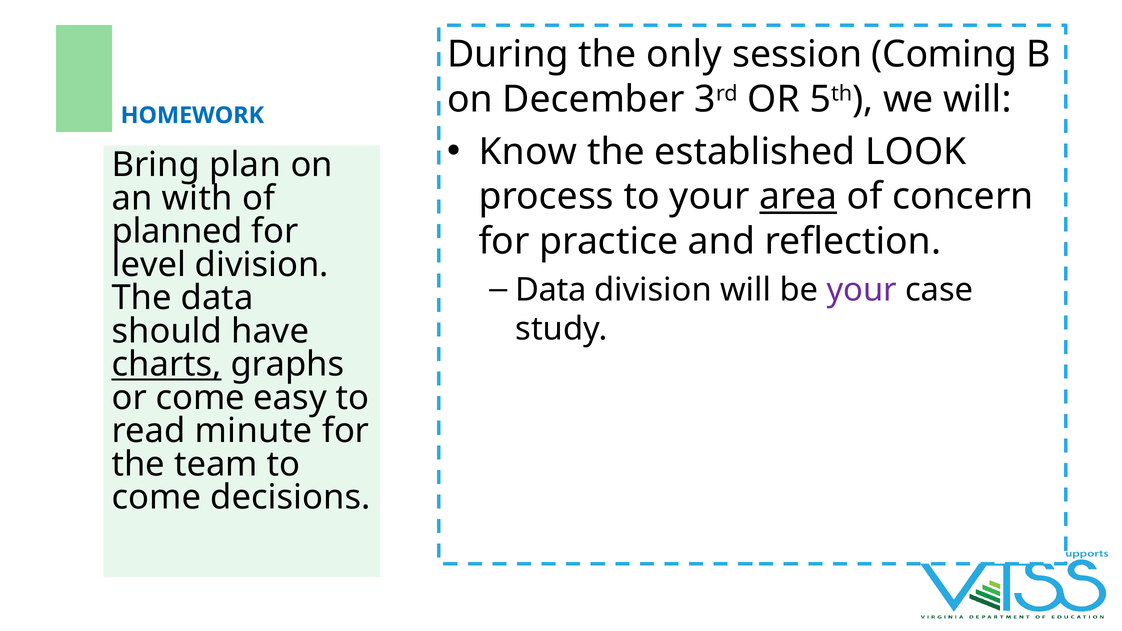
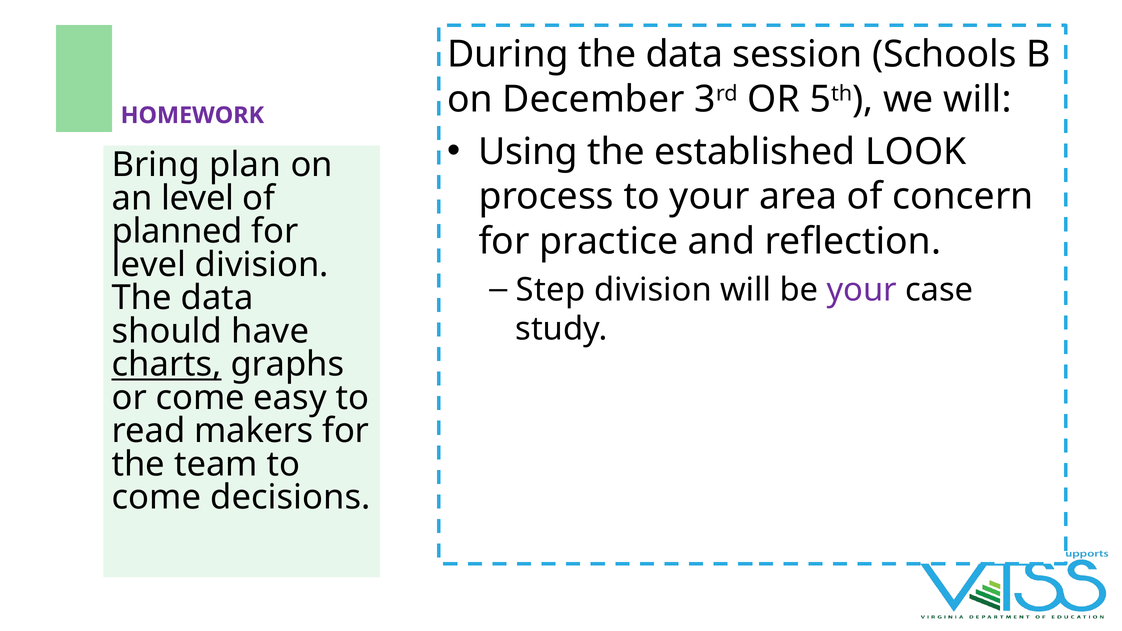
During the only: only -> data
Coming: Coming -> Schools
HOMEWORK colour: blue -> purple
Know: Know -> Using
area underline: present -> none
an with: with -> level
Data at (551, 290): Data -> Step
minute: minute -> makers
